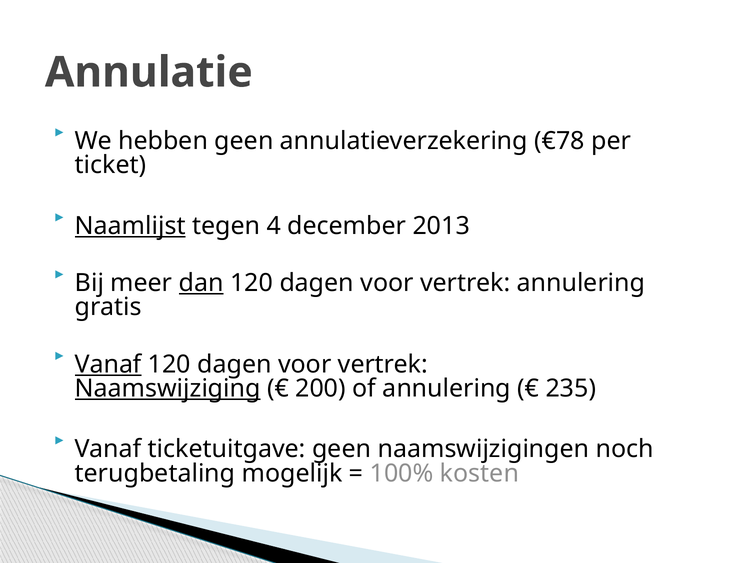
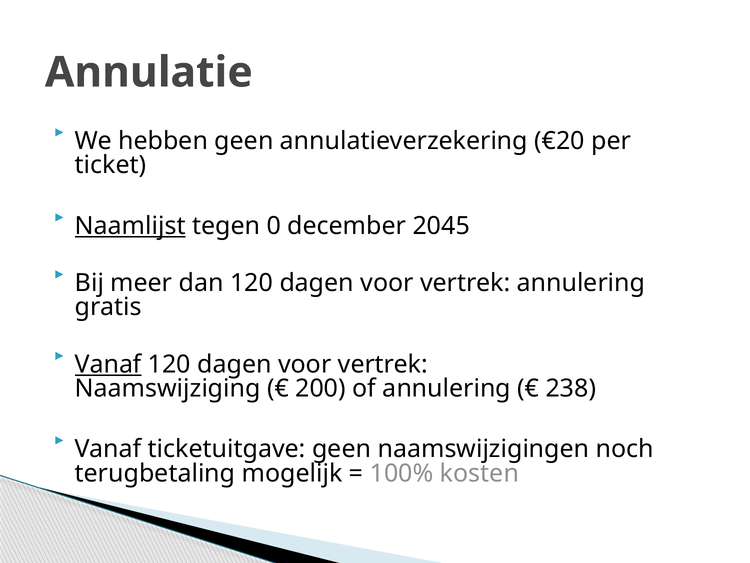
€78: €78 -> €20
4: 4 -> 0
2013: 2013 -> 2045
dan underline: present -> none
Naamswijziging underline: present -> none
235: 235 -> 238
